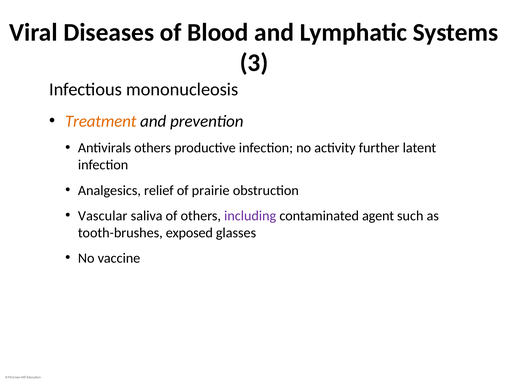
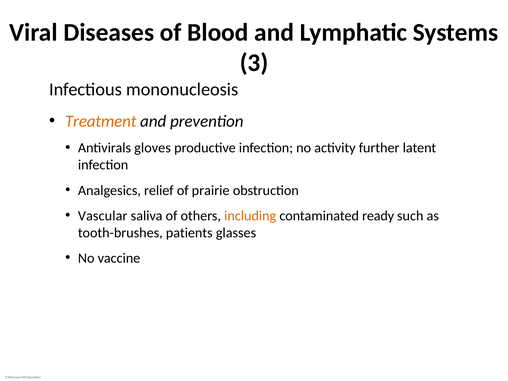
Antivirals others: others -> gloves
including colour: purple -> orange
agent: agent -> ready
exposed: exposed -> patients
